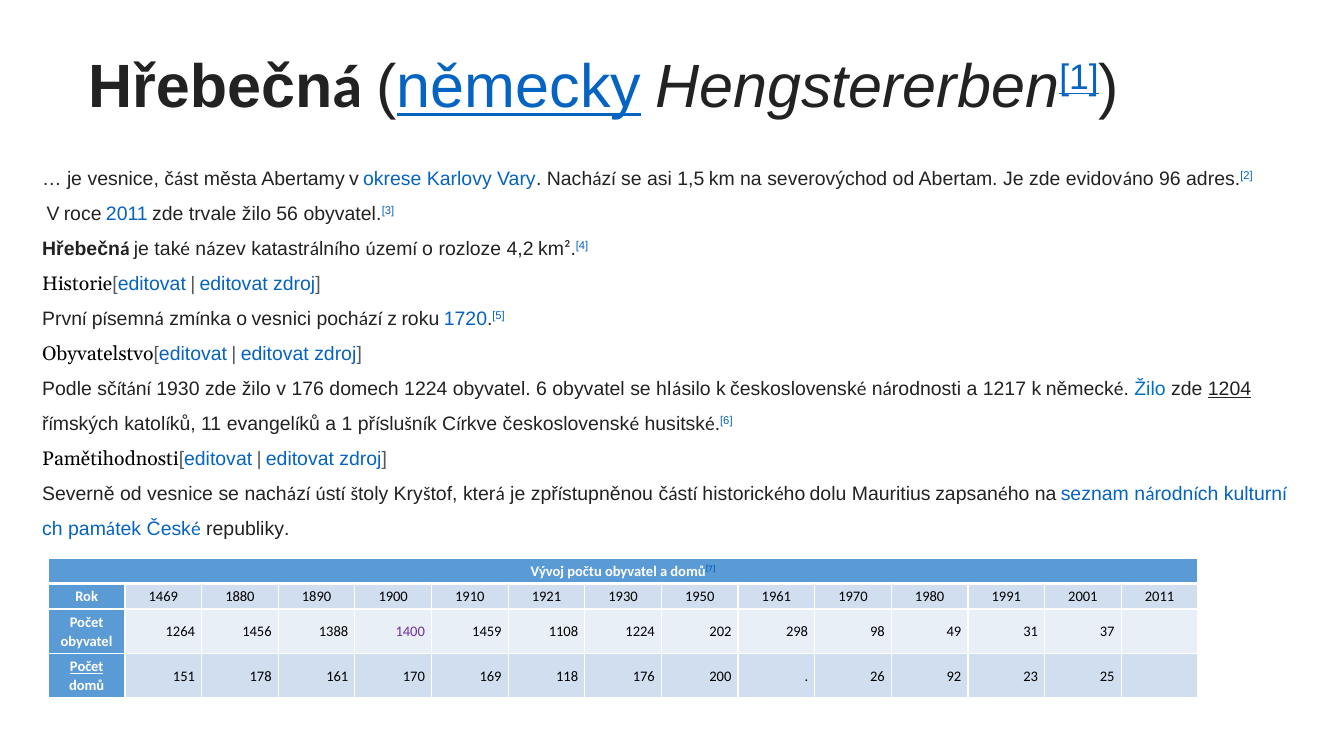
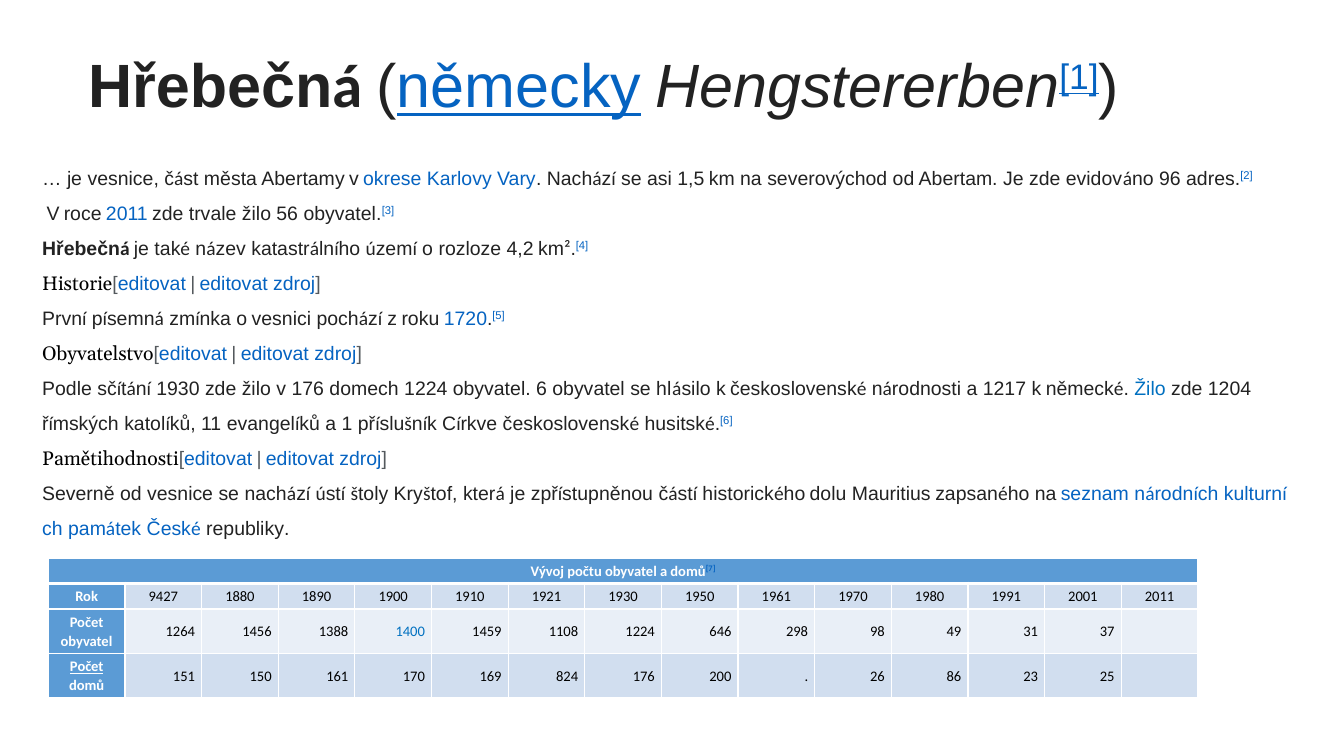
1204 underline: present -> none
1469: 1469 -> 9427
1400 colour: purple -> blue
202: 202 -> 646
178: 178 -> 150
118: 118 -> 824
92: 92 -> 86
